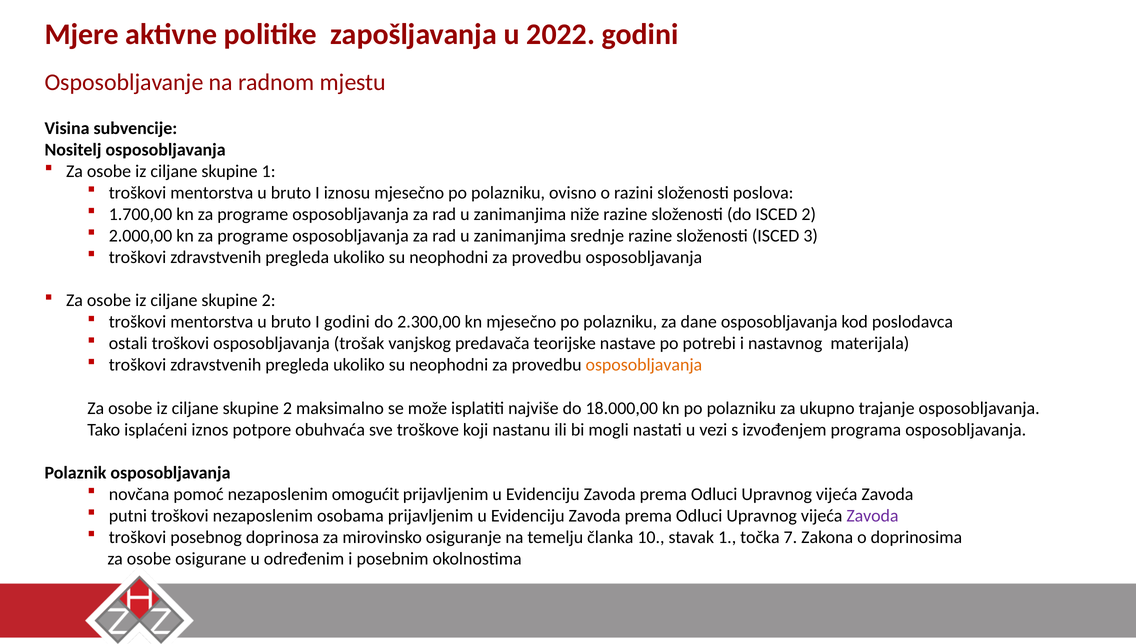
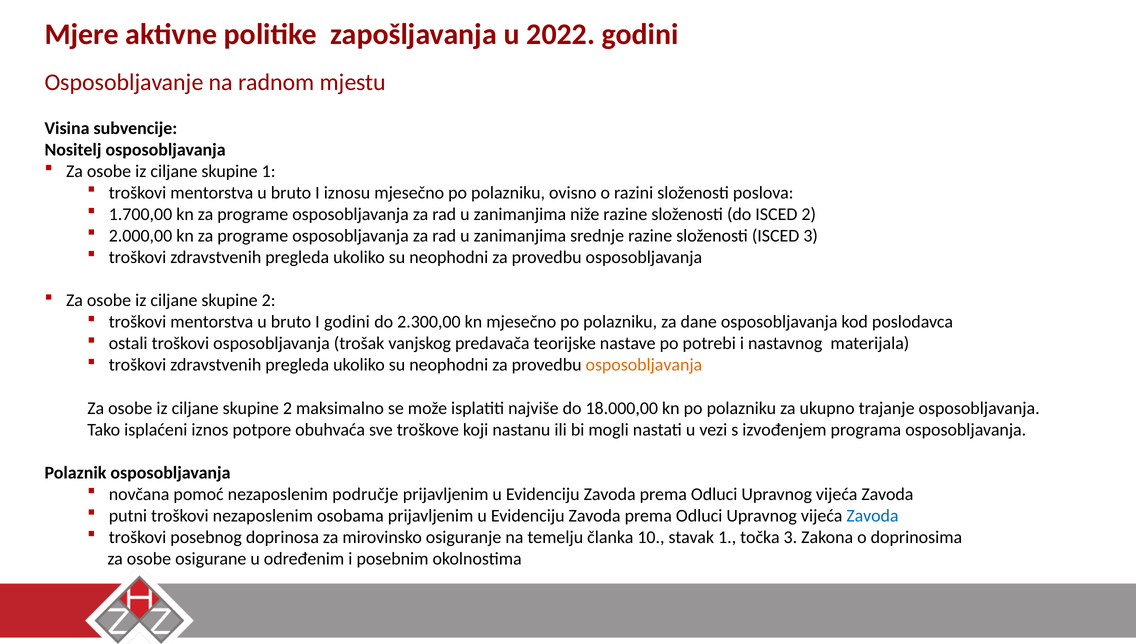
omogućit: omogućit -> područje
Zavoda at (872, 516) colour: purple -> blue
točka 7: 7 -> 3
